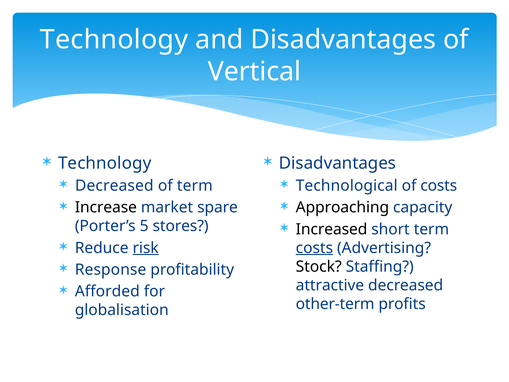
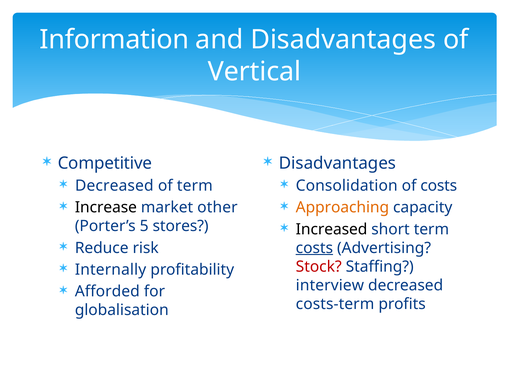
Technology at (114, 39): Technology -> Information
Technology at (105, 163): Technology -> Competitive
Technological: Technological -> Consolidation
spare: spare -> other
Approaching colour: black -> orange
risk underline: present -> none
Response: Response -> Internally
Stock colour: black -> red
attractive: attractive -> interview
other-term: other-term -> costs-term
